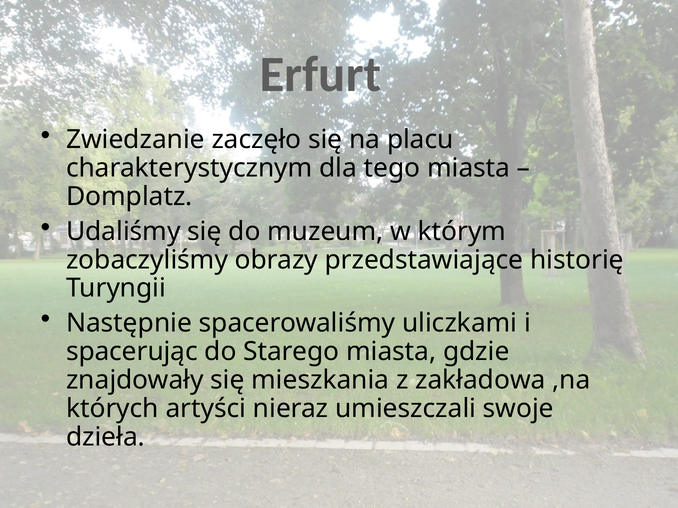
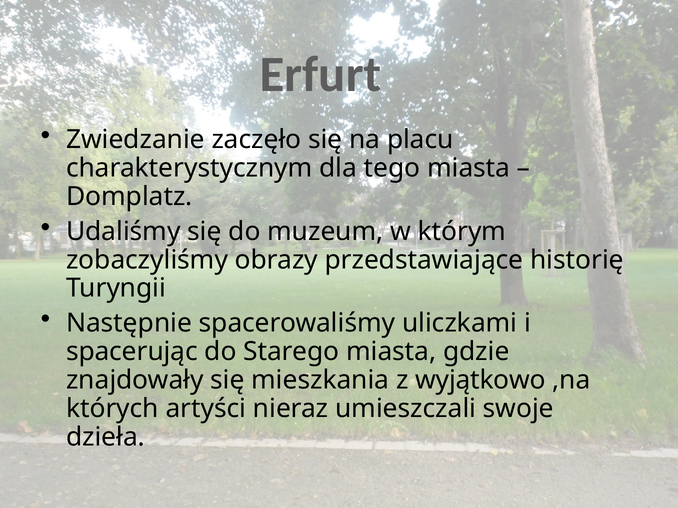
zakładowa: zakładowa -> wyjątkowo
